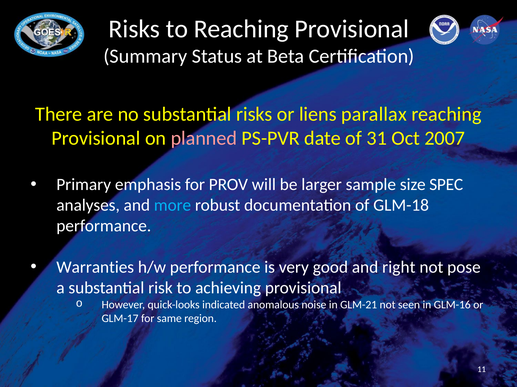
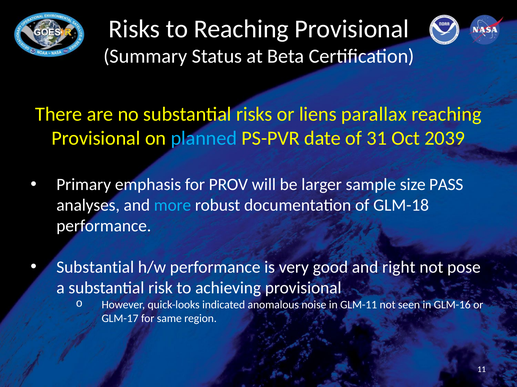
planned colour: pink -> light blue
2007: 2007 -> 2039
SPEC: SPEC -> PASS
Warranties at (95, 268): Warranties -> Substantial
GLM-21: GLM-21 -> GLM-11
